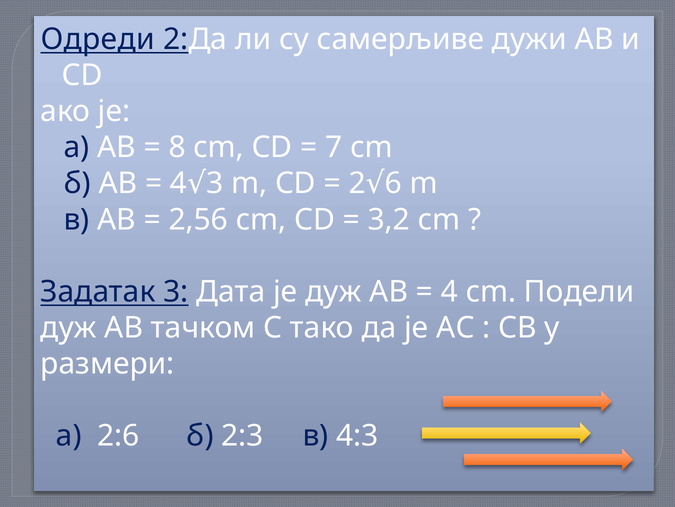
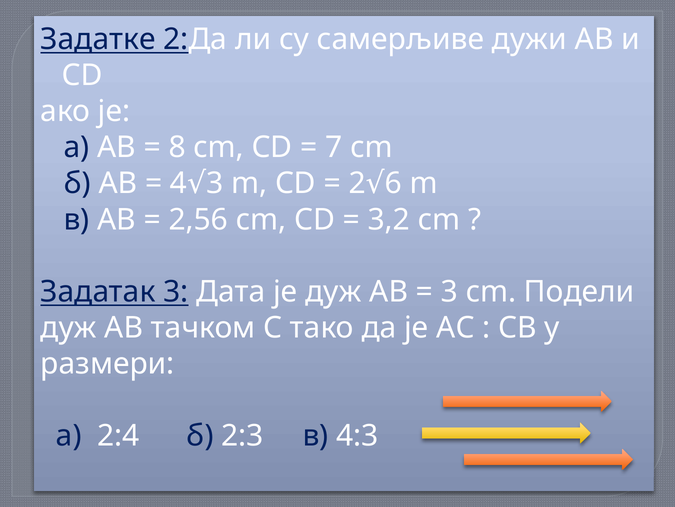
Одреди: Одреди -> Задатке
4 at (449, 291): 4 -> 3
2:6: 2:6 -> 2:4
